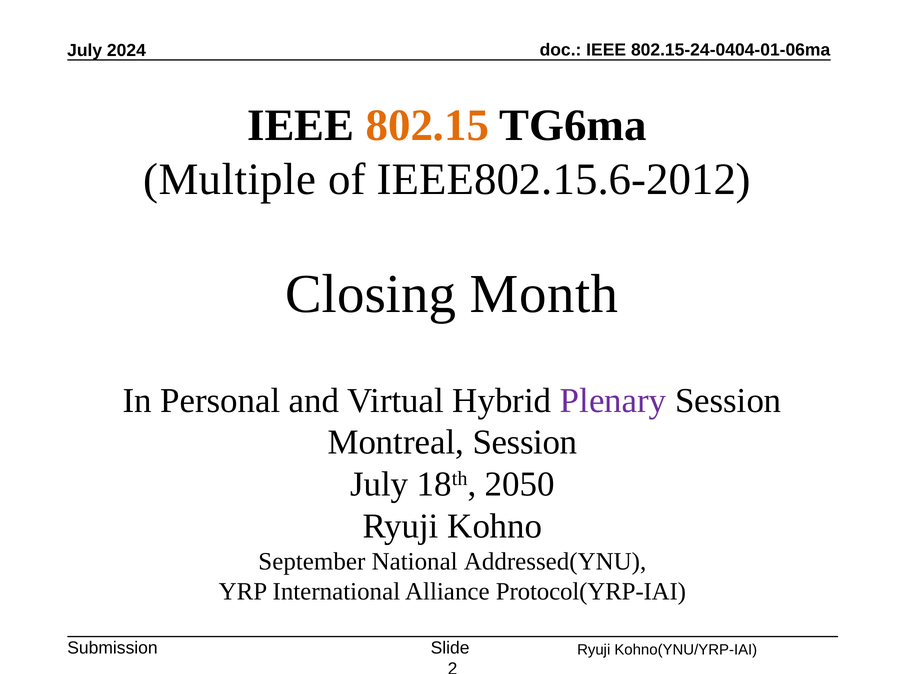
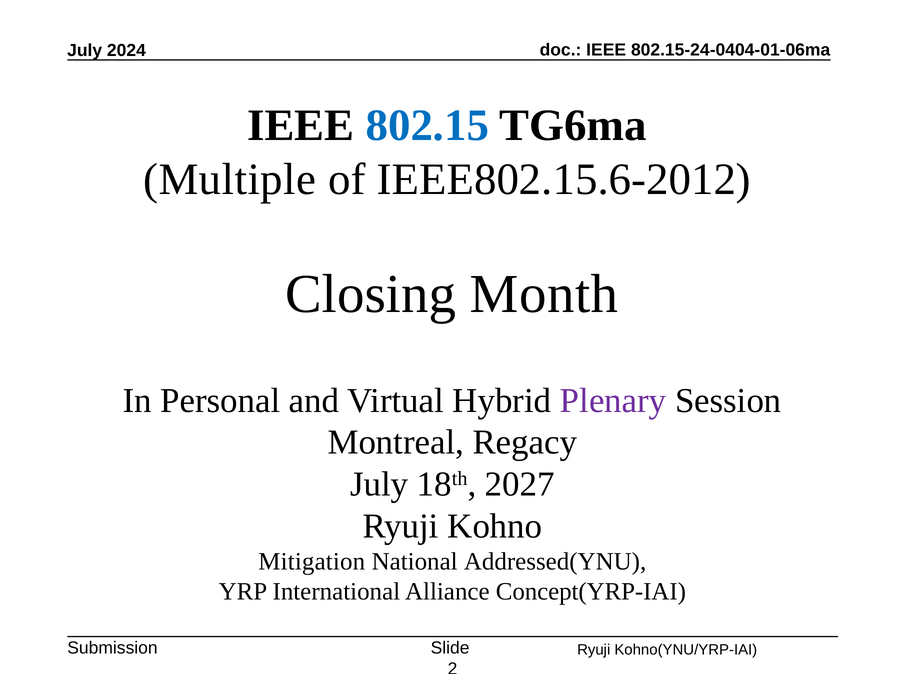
802.15 colour: orange -> blue
Montreal Session: Session -> Regacy
2050: 2050 -> 2027
September: September -> Mitigation
Protocol(YRP-IAI: Protocol(YRP-IAI -> Concept(YRP-IAI
